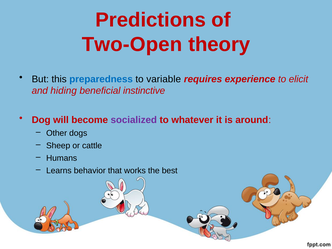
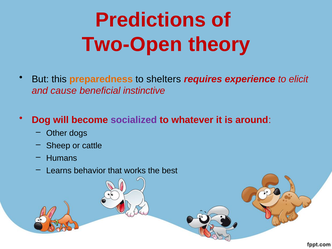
preparedness colour: blue -> orange
variable: variable -> shelters
hiding: hiding -> cause
